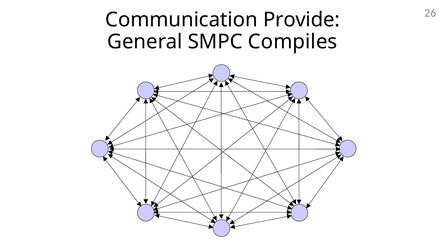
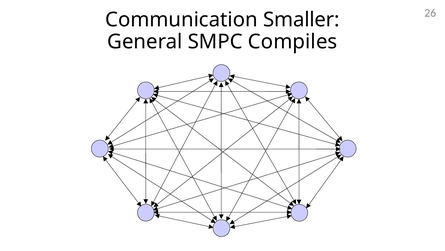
Provide: Provide -> Smaller
